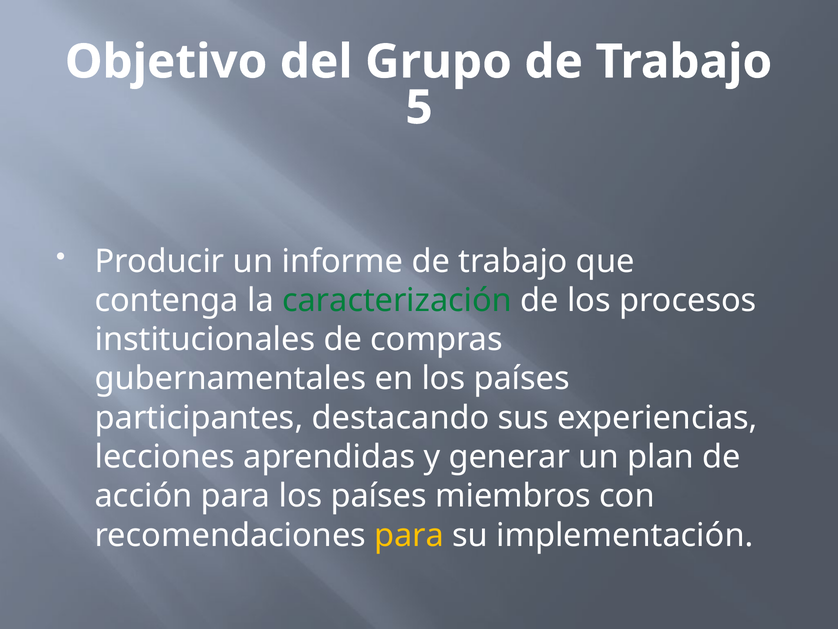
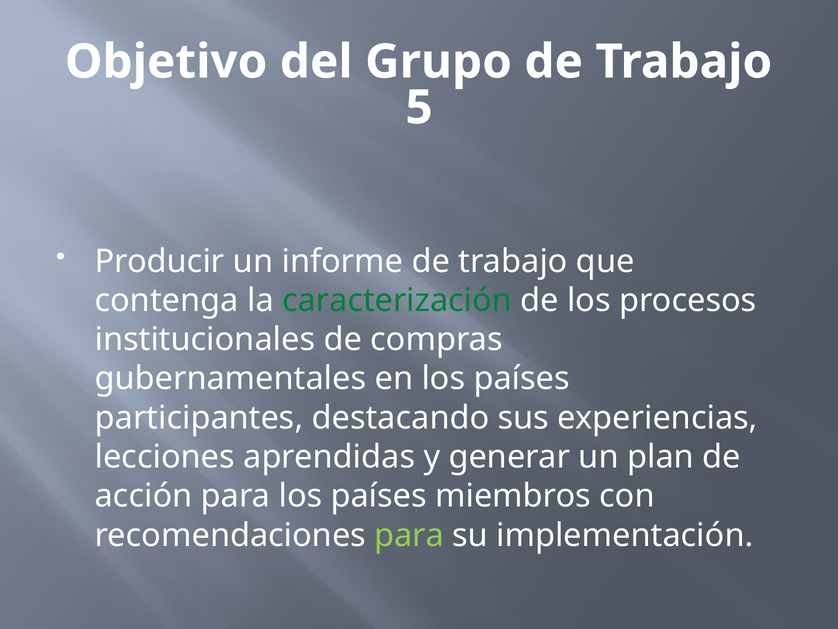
para at (409, 535) colour: yellow -> light green
